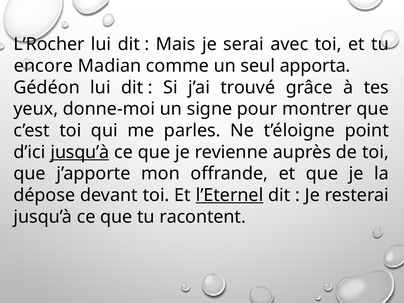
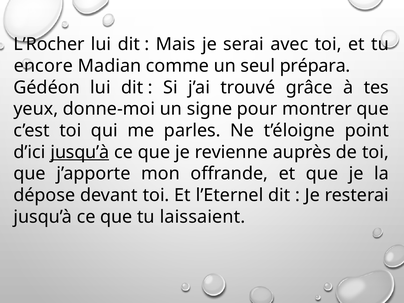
apporta: apporta -> prépara
l’Eternel underline: present -> none
racontent: racontent -> laissaient
